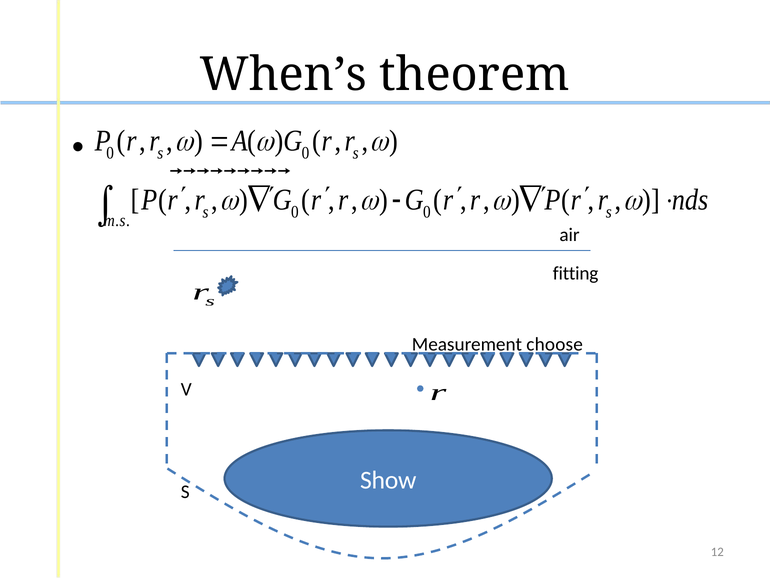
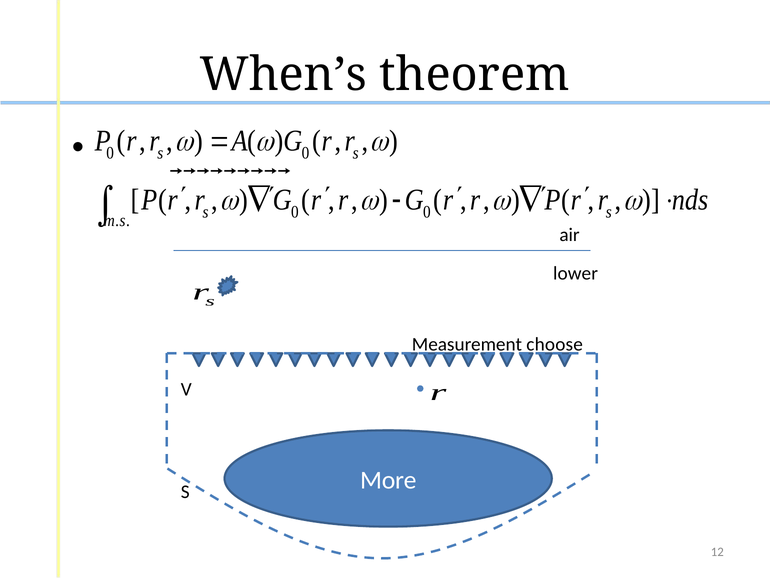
fitting: fitting -> lower
Show: Show -> More
